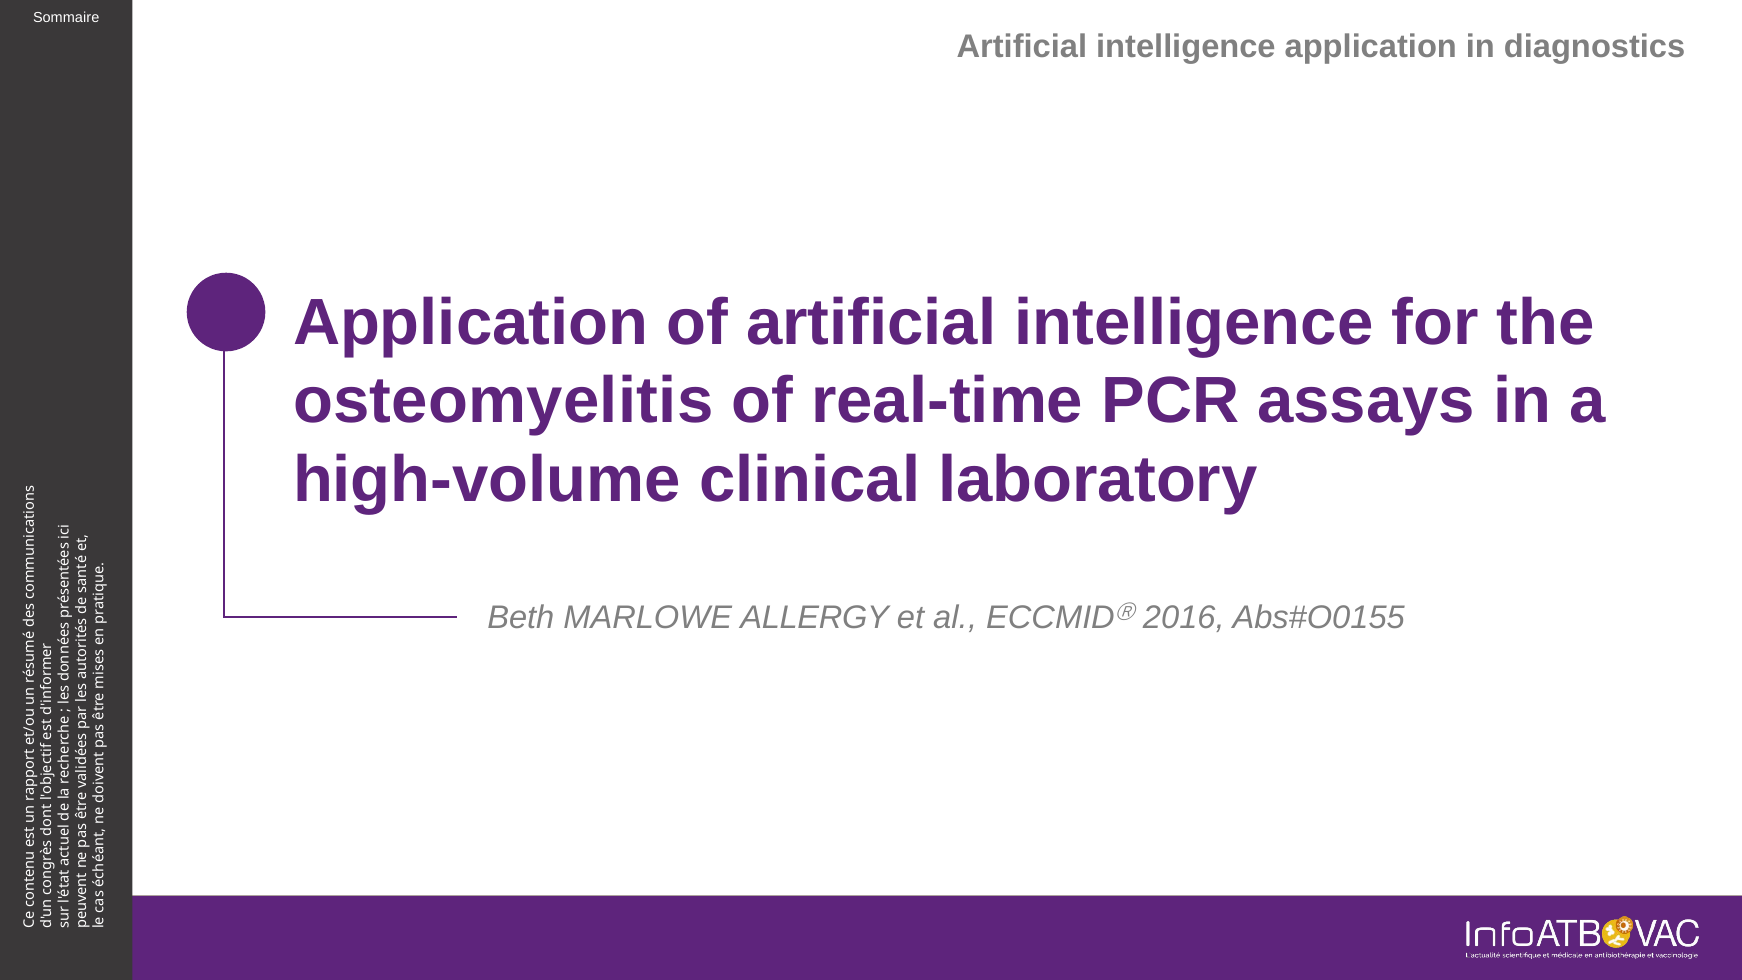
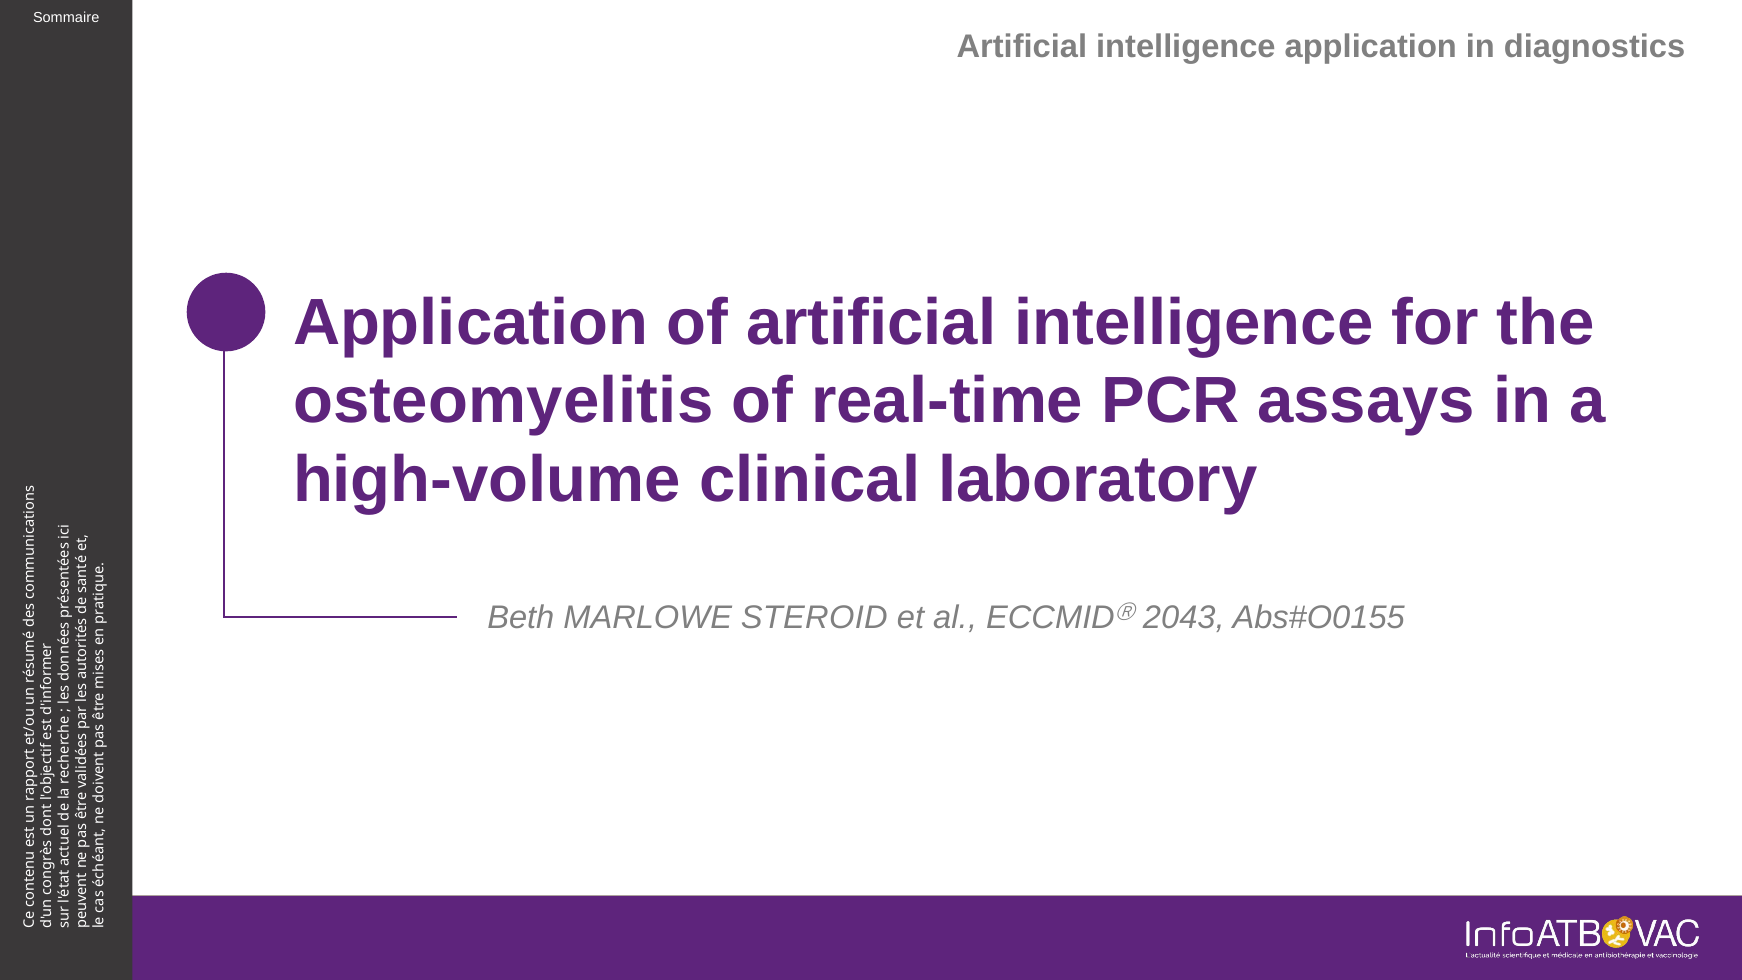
ALLERGY: ALLERGY -> STEROID
2016: 2016 -> 2043
